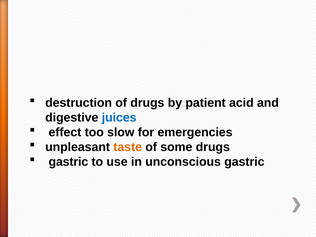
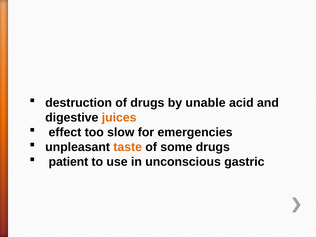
patient: patient -> unable
juices colour: blue -> orange
gastric at (68, 162): gastric -> patient
